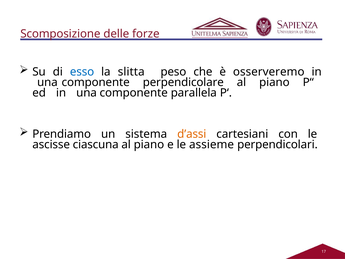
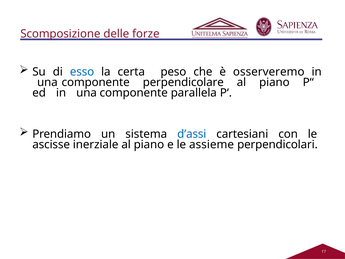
slitta: slitta -> certa
d’assi colour: orange -> blue
ciascuna: ciascuna -> inerziale
